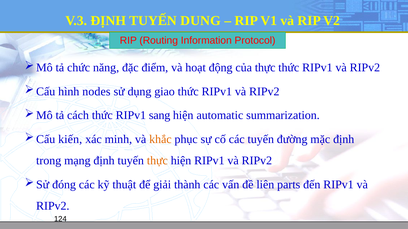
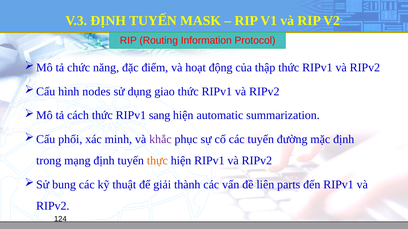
DUNG: DUNG -> MASK
của thực: thực -> thập
kiến: kiến -> phối
khắc colour: orange -> purple
đóng: đóng -> bung
